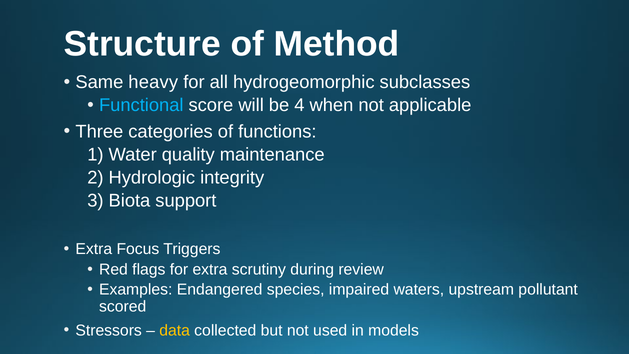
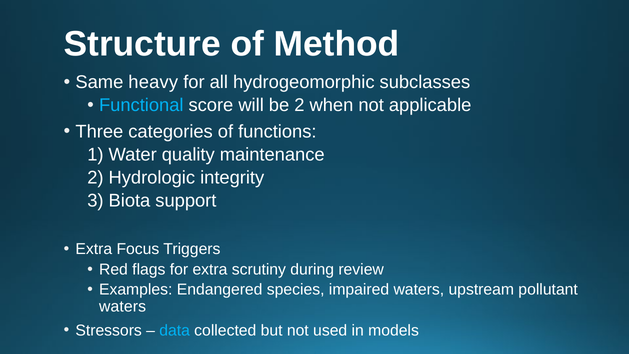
be 4: 4 -> 2
scored at (123, 307): scored -> waters
data colour: yellow -> light blue
